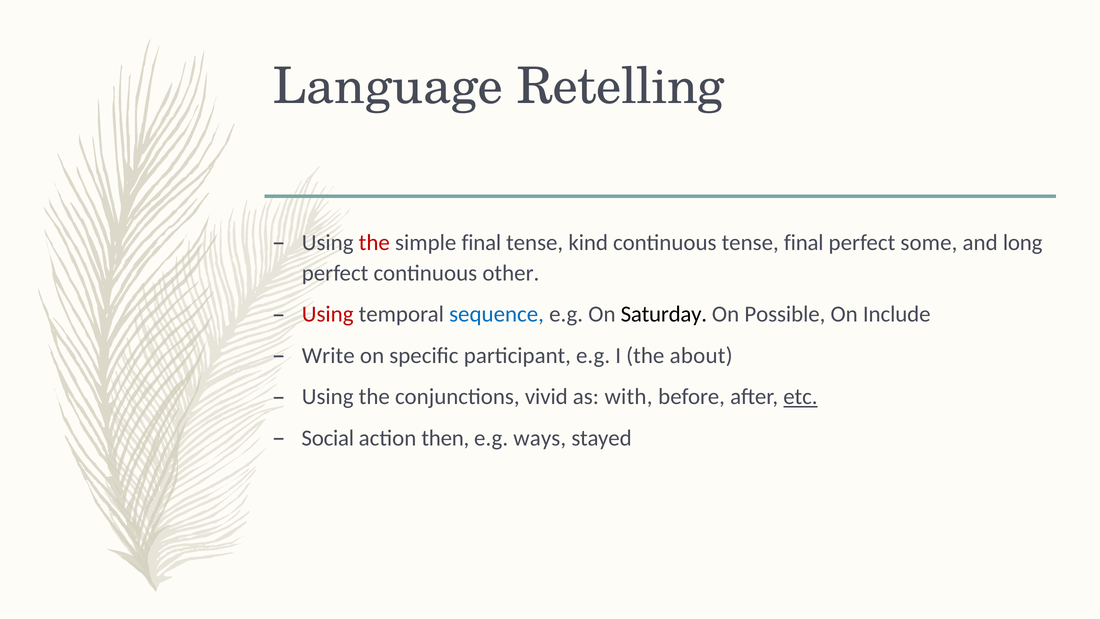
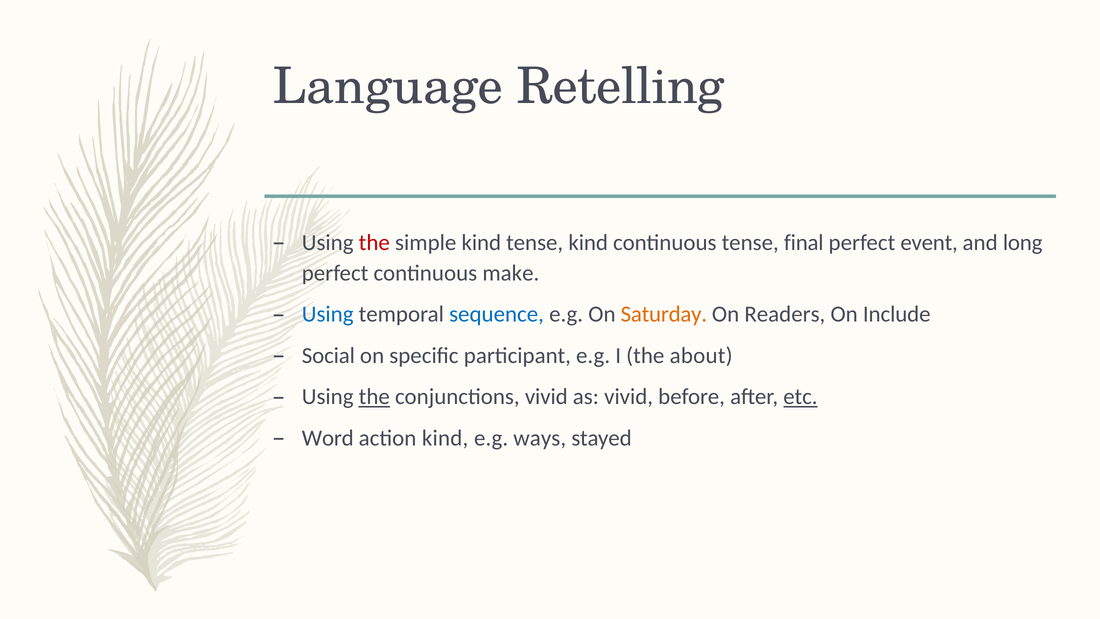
simple final: final -> kind
some: some -> event
other: other -> make
Using at (328, 314) colour: red -> blue
Saturday colour: black -> orange
Possible: Possible -> Readers
Write: Write -> Social
the at (374, 397) underline: none -> present
as with: with -> vivid
Social: Social -> Word
action then: then -> kind
